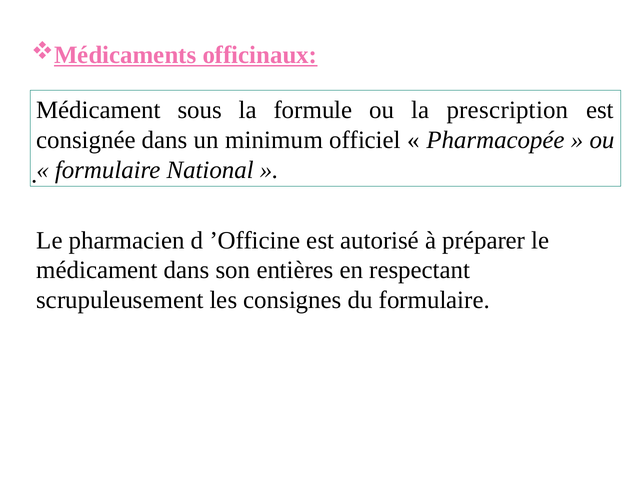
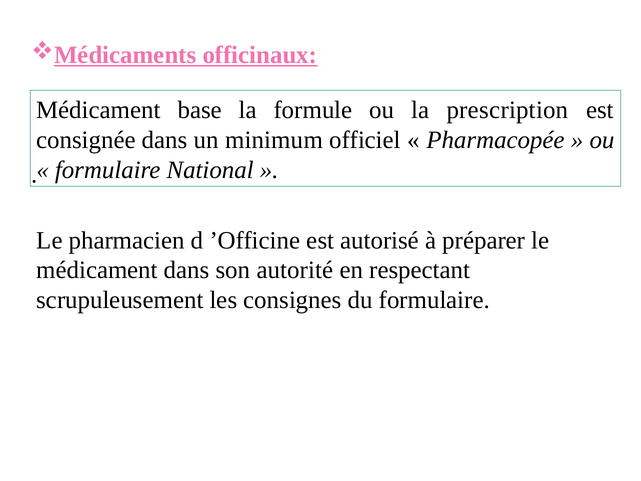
sous: sous -> base
entières: entières -> autorité
